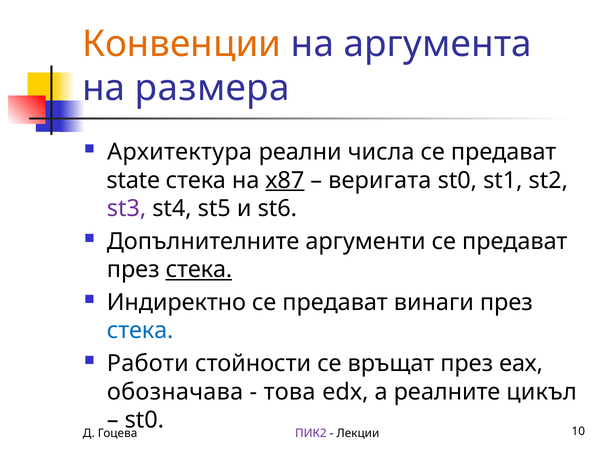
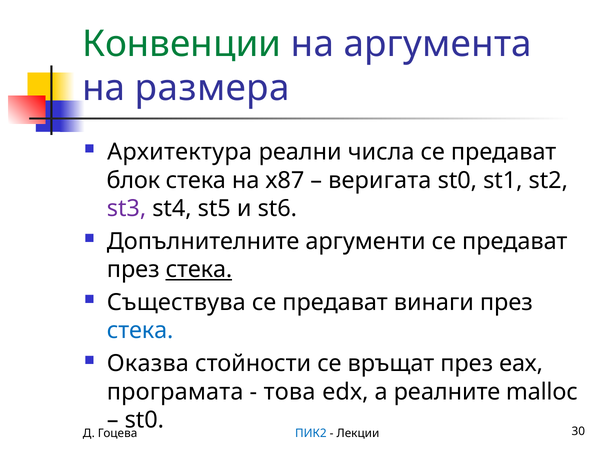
Конвенции colour: orange -> green
state: state -> блок
х87 underline: present -> none
Индиректно: Индиректно -> Съществува
Работи: Работи -> Оказва
обозначава: обозначава -> програмата
цикъл: цикъл -> malloc
ПИК2 colour: purple -> blue
10: 10 -> 30
